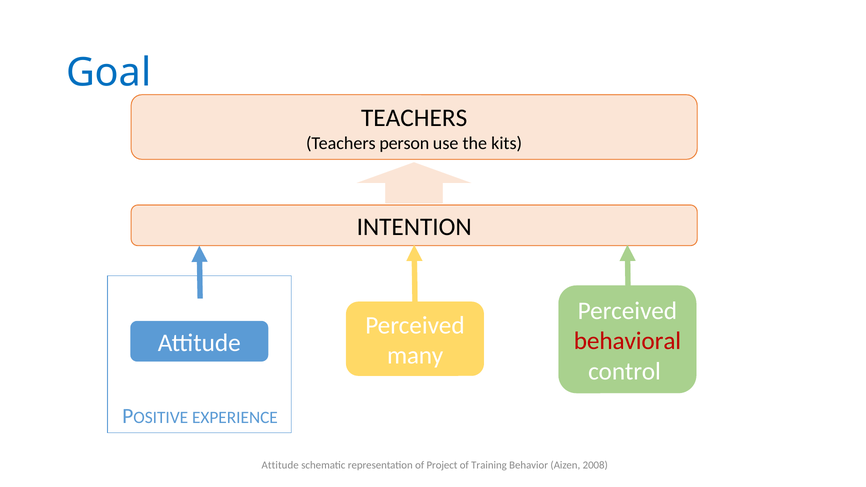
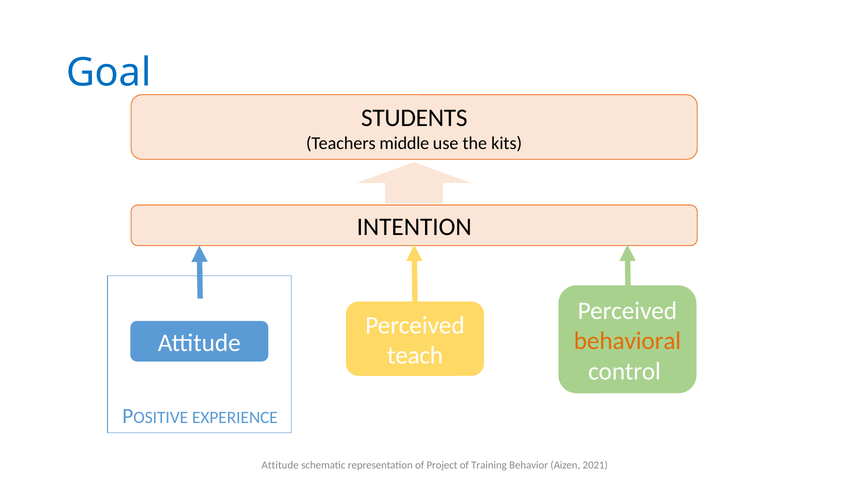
TEACHERS at (414, 118): TEACHERS -> STUDENTS
person: person -> middle
behavioral colour: red -> orange
many: many -> teach
2008: 2008 -> 2021
